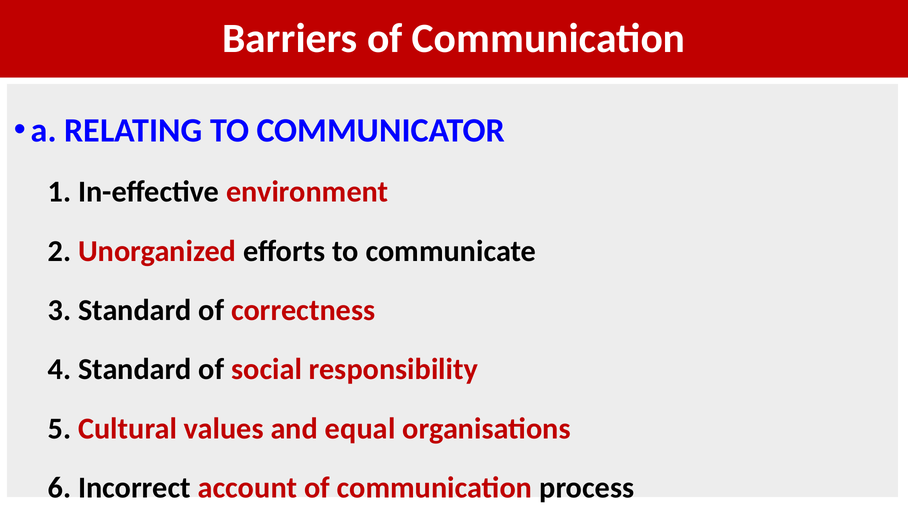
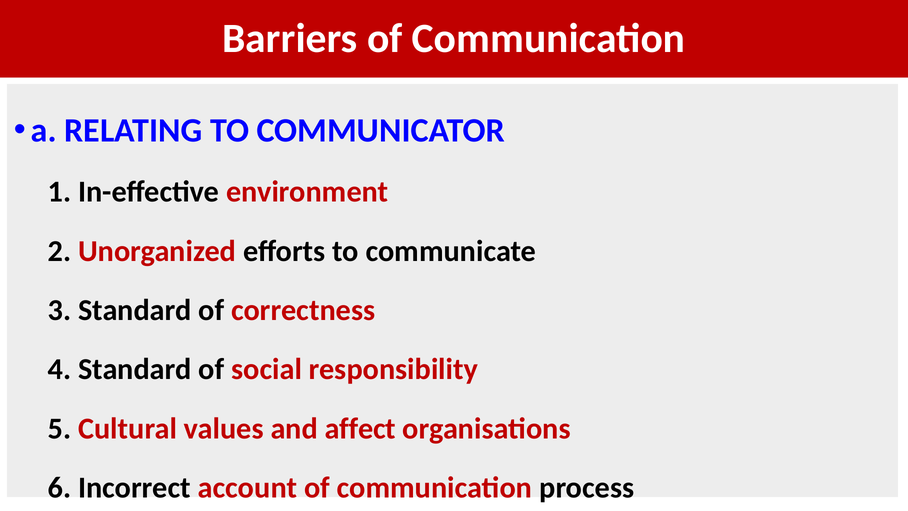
equal: equal -> affect
